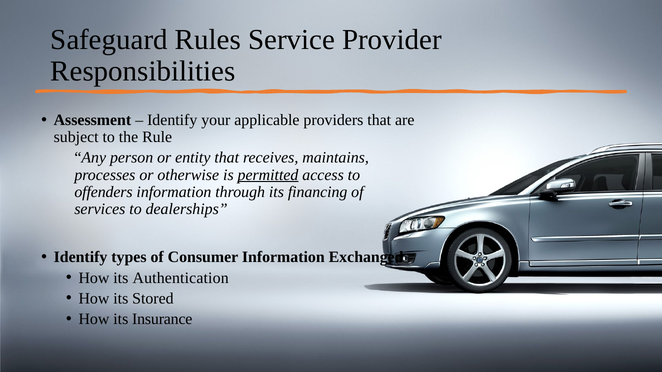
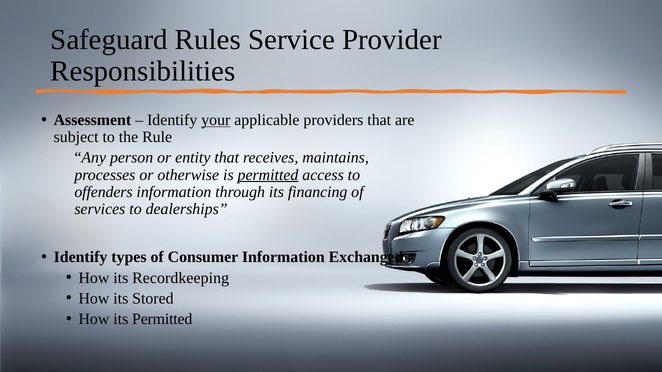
your underline: none -> present
Authentication: Authentication -> Recordkeeping
its Insurance: Insurance -> Permitted
